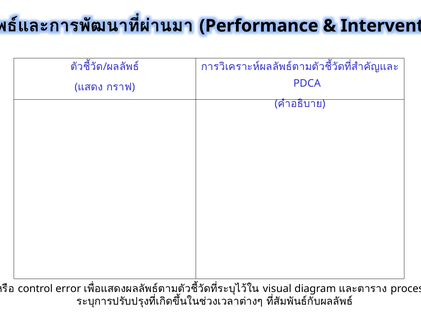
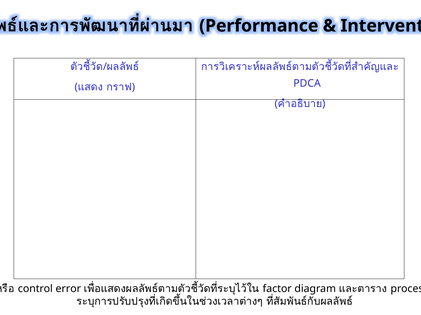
visual: visual -> factor
